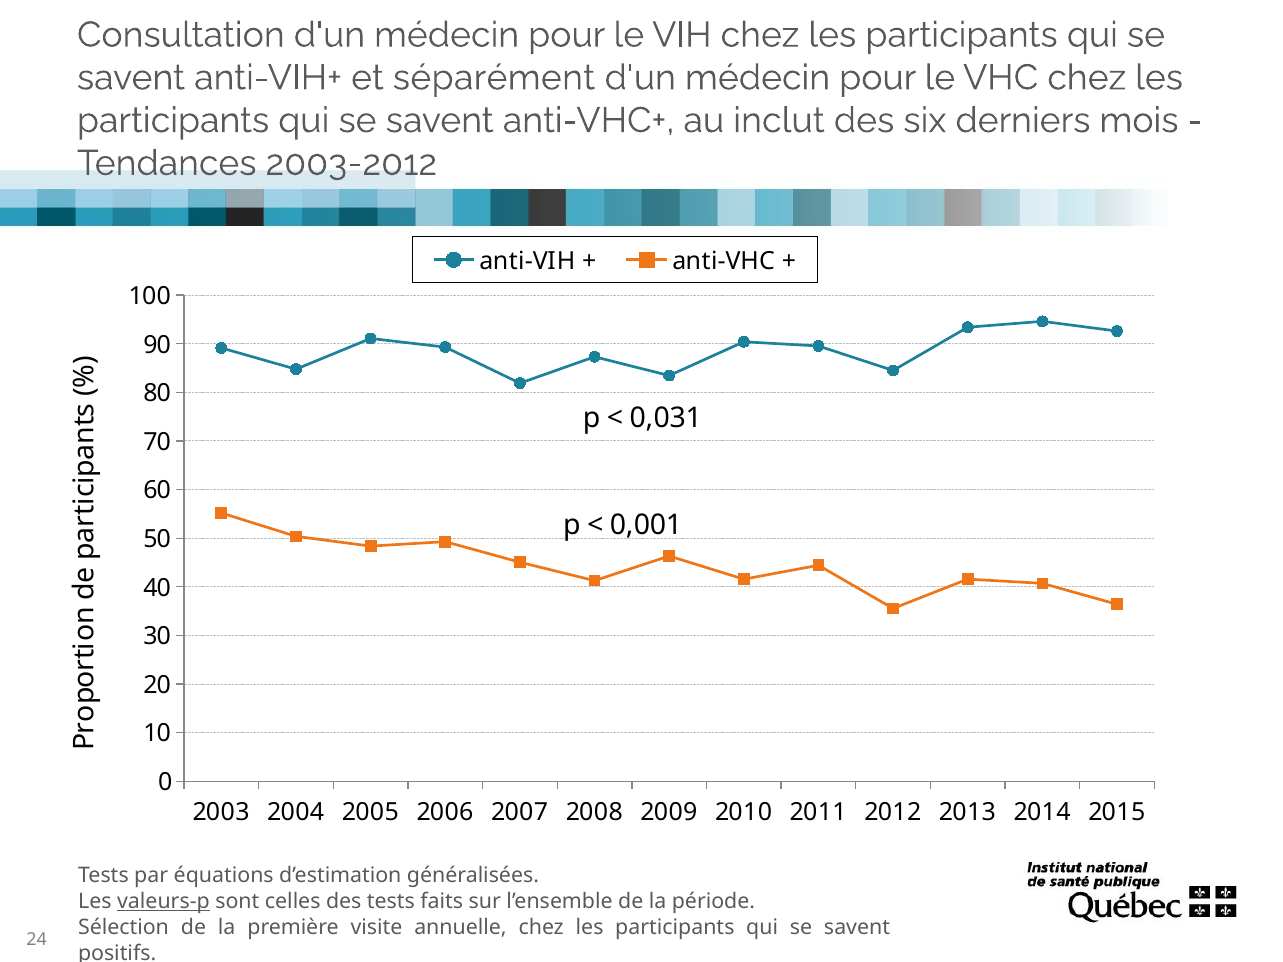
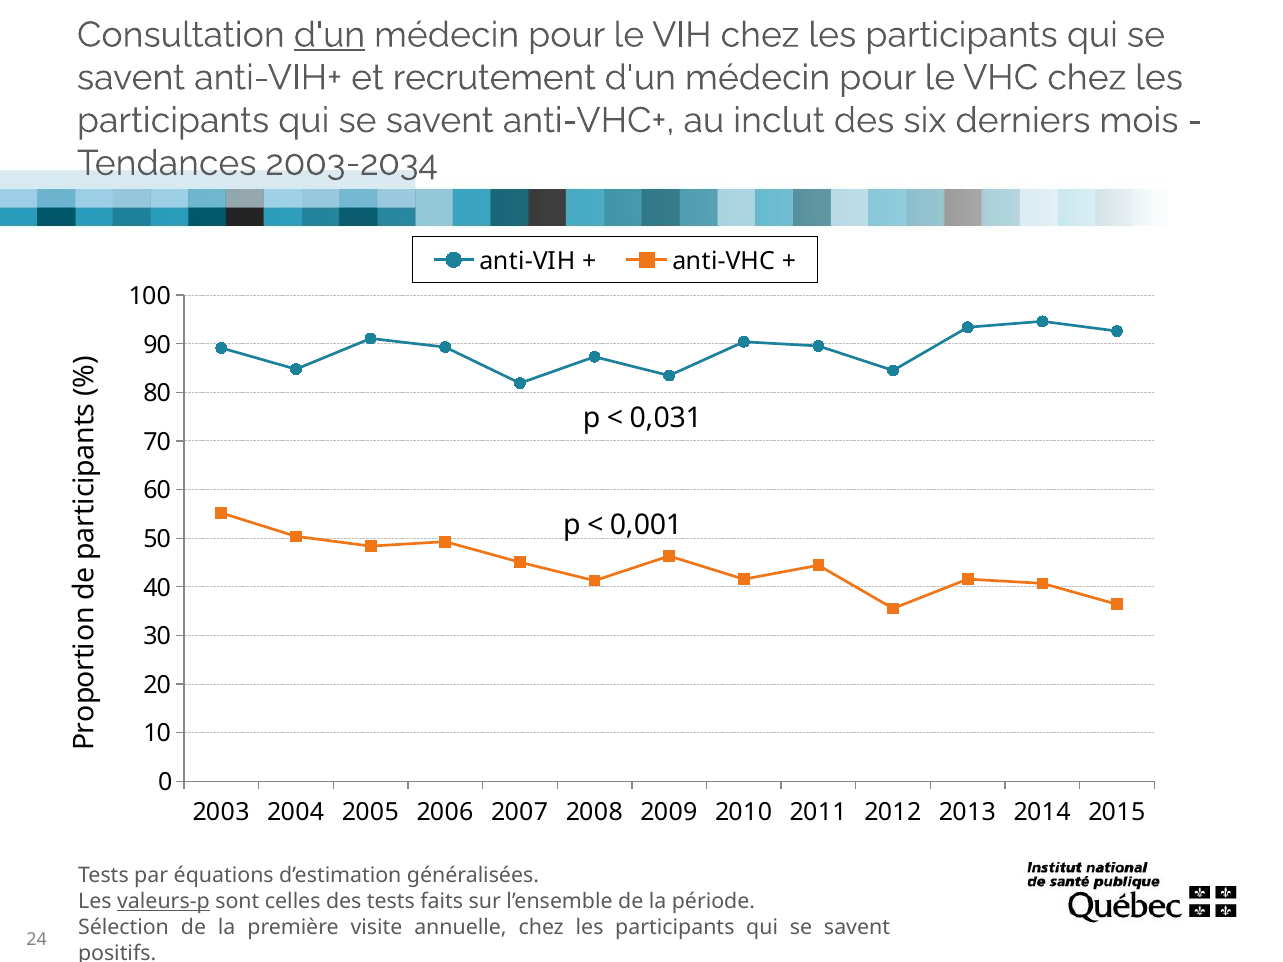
d'un at (329, 35) underline: none -> present
séparément: séparément -> recrutement
2003-2012: 2003-2012 -> 2003-2034
